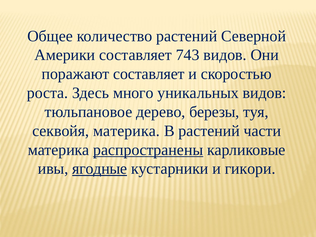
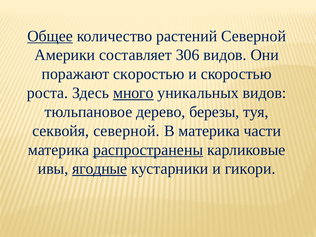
Общее underline: none -> present
743: 743 -> 306
поражают составляет: составляет -> скоростью
много underline: none -> present
секвойя материка: материка -> северной
В растений: растений -> материка
